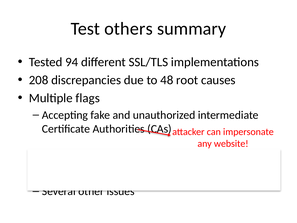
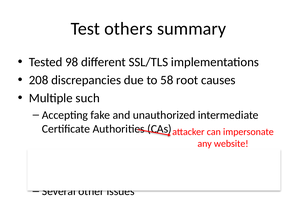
94: 94 -> 98
48: 48 -> 58
flags: flags -> such
